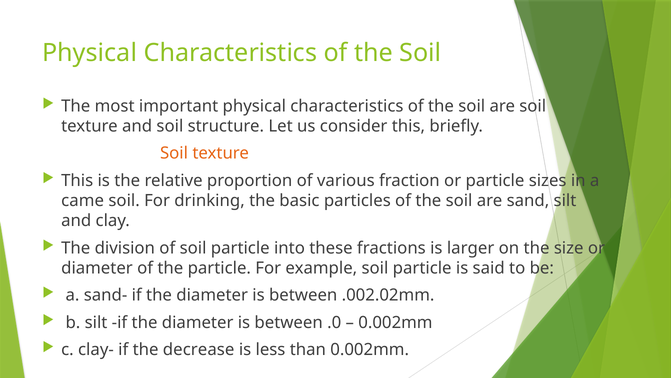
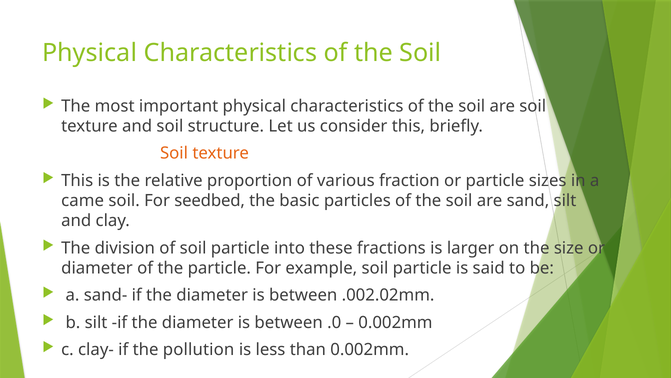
drinking: drinking -> seedbed
decrease: decrease -> pollution
